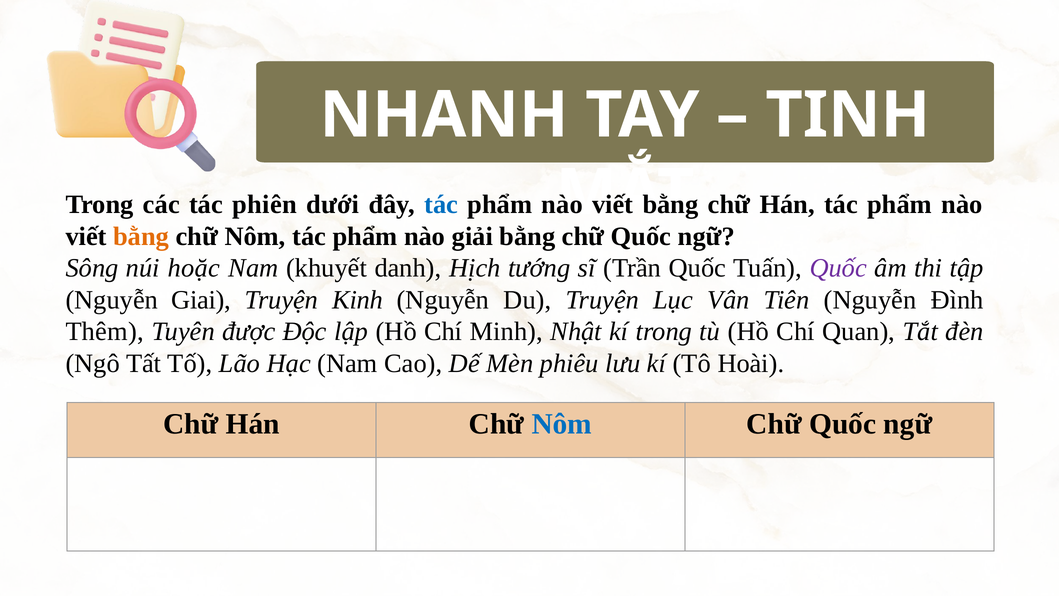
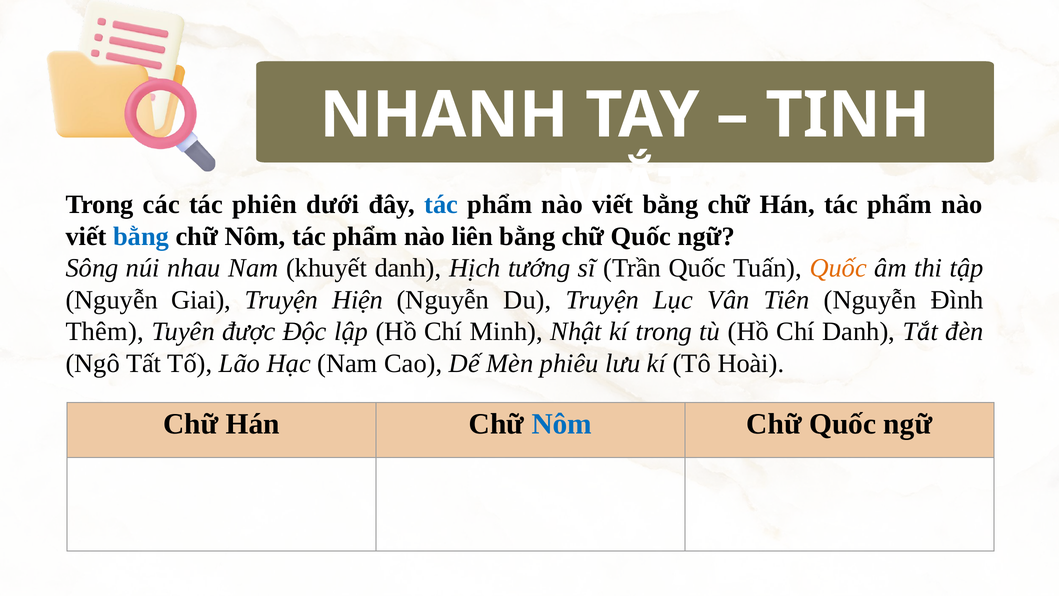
bằng at (141, 236) colour: orange -> blue
giải: giải -> liên
hoặc: hoặc -> nhau
Quốc at (838, 268) colour: purple -> orange
Kinh: Kinh -> Hiện
Chí Quan: Quan -> Danh
